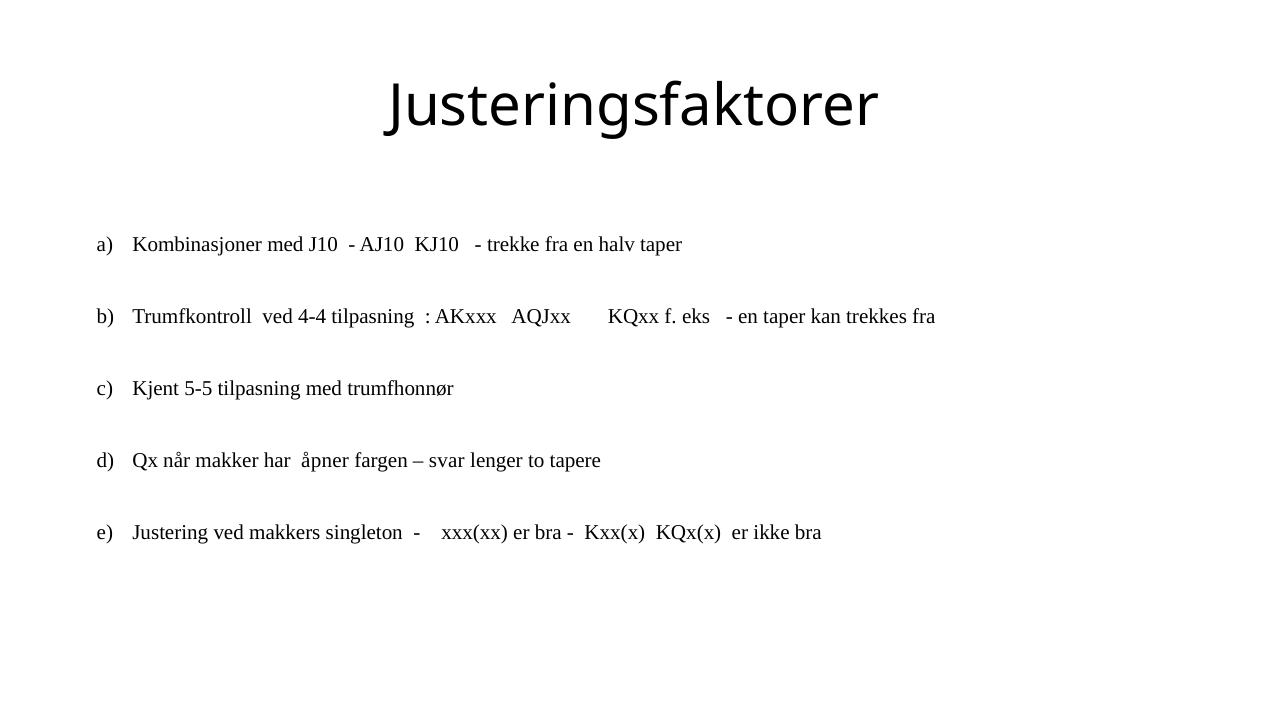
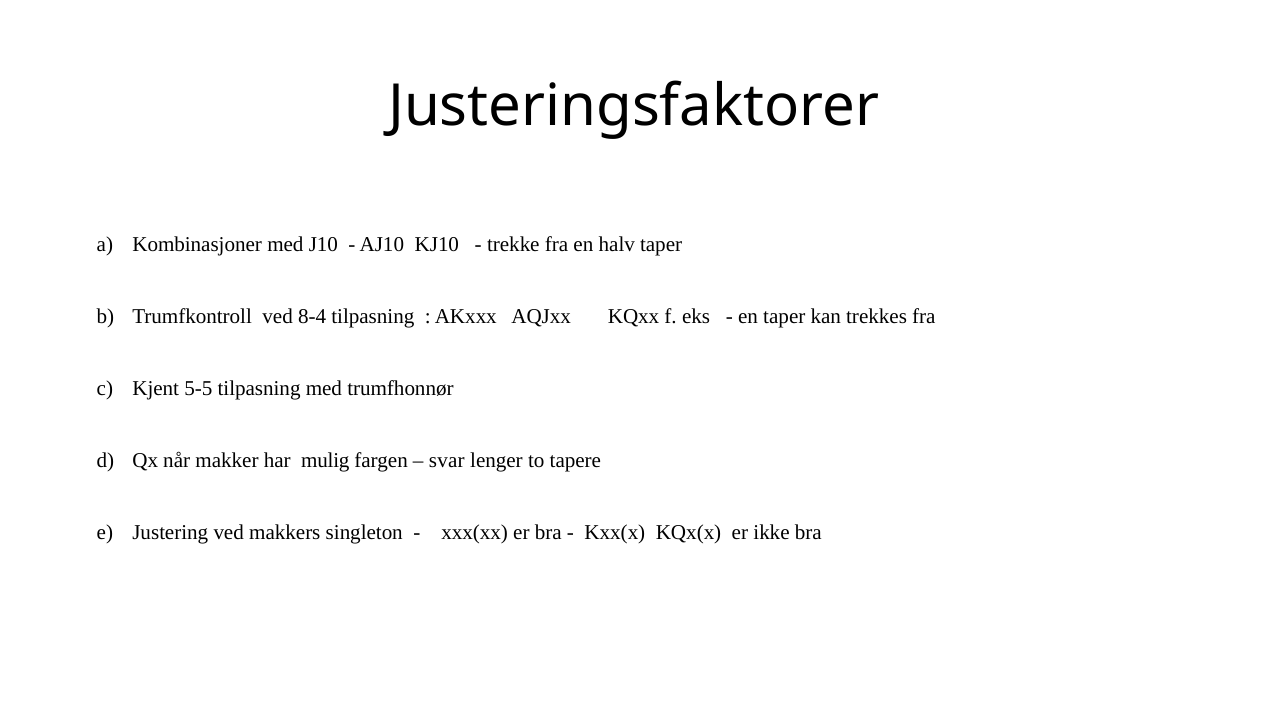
4-4: 4-4 -> 8-4
åpner: åpner -> mulig
